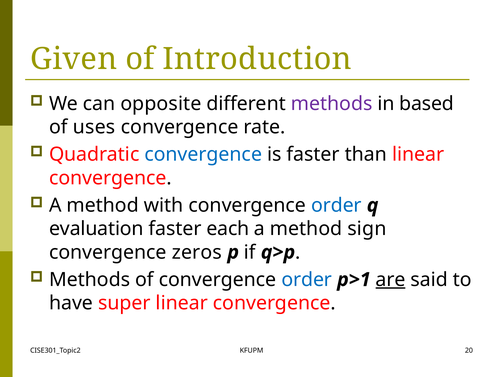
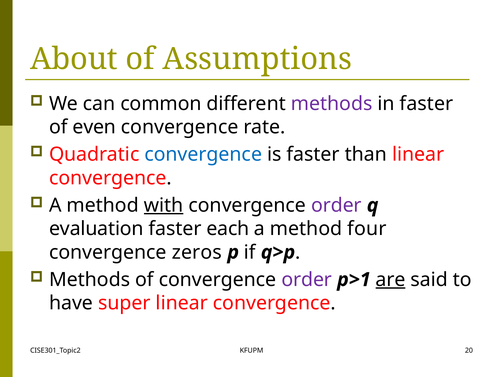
Given: Given -> About
Introduction: Introduction -> Assumptions
opposite: opposite -> common
in based: based -> faster
uses: uses -> even
with underline: none -> present
order at (336, 205) colour: blue -> purple
sign: sign -> four
order at (307, 280) colour: blue -> purple
